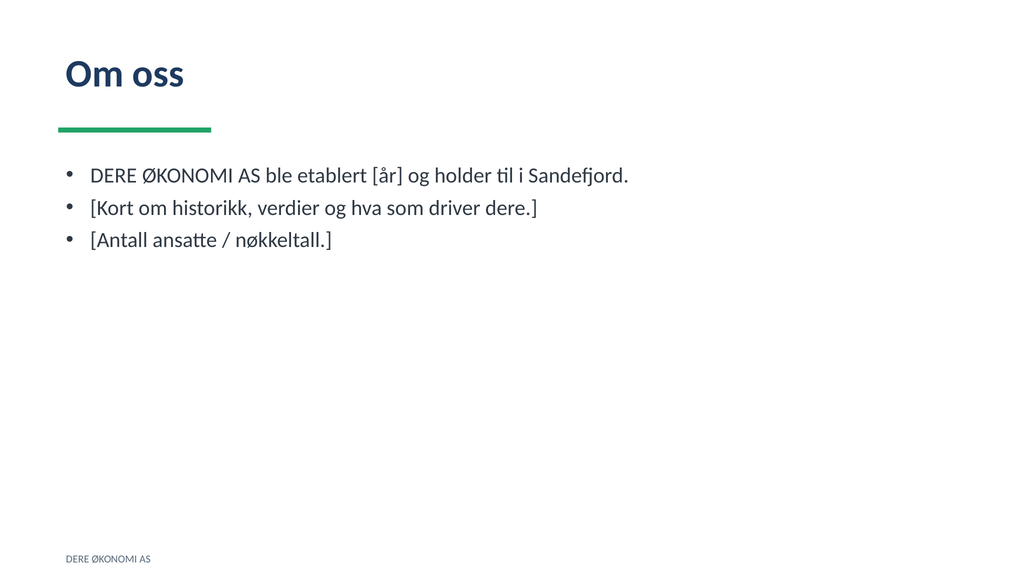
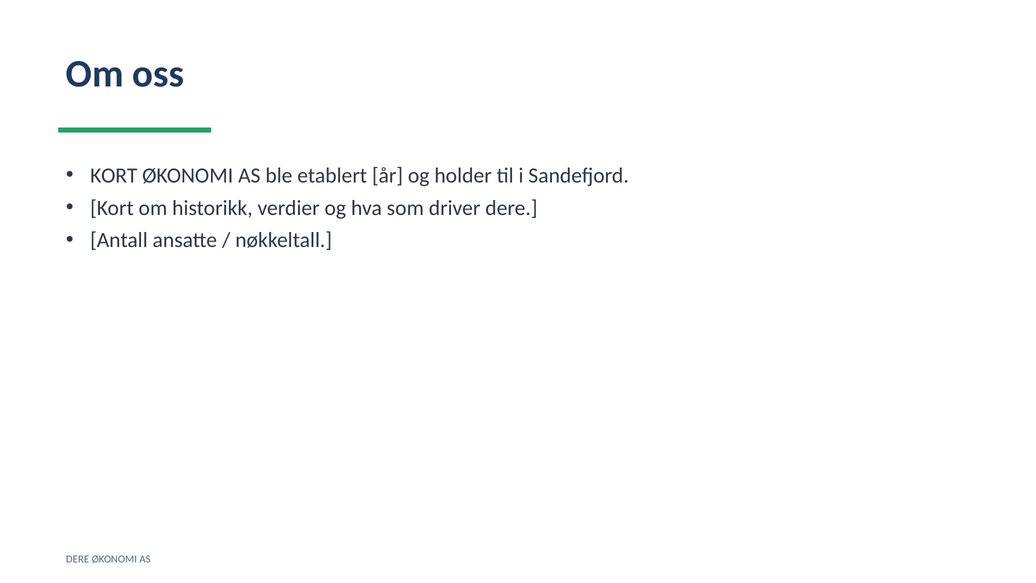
DERE at (114, 175): DERE -> KORT
